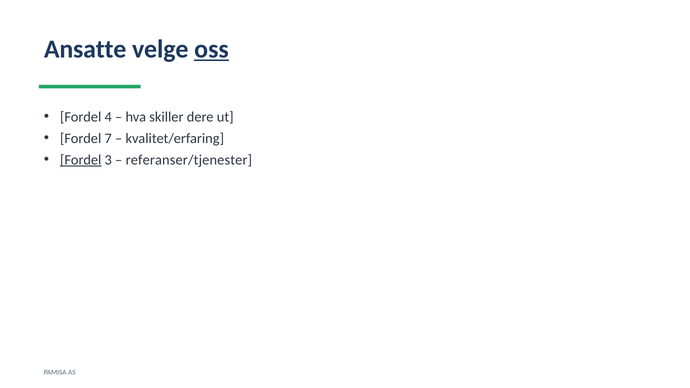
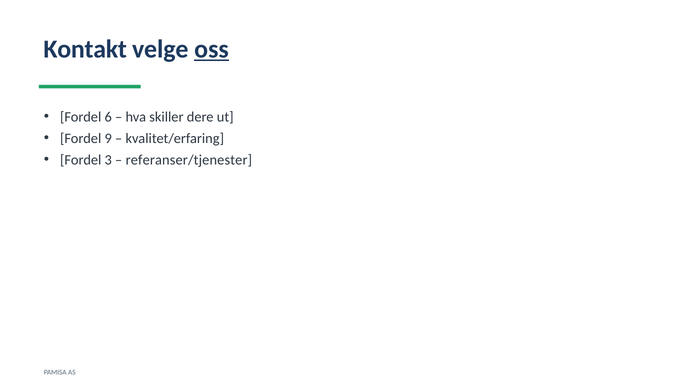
Ansatte: Ansatte -> Kontakt
4: 4 -> 6
7: 7 -> 9
Fordel at (81, 160) underline: present -> none
